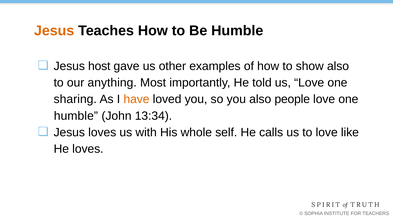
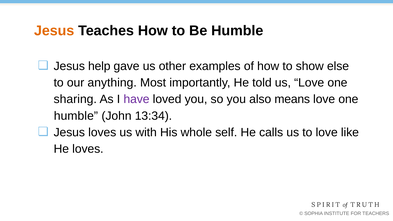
host: host -> help
show also: also -> else
have colour: orange -> purple
people: people -> means
